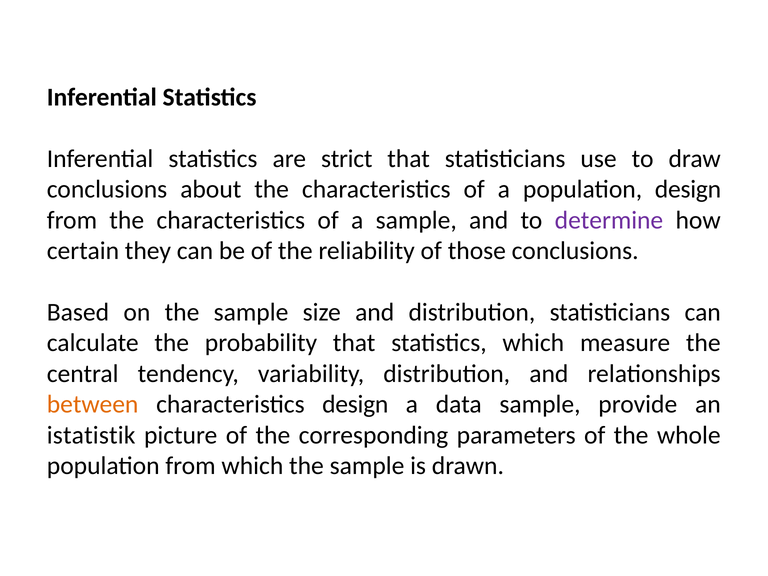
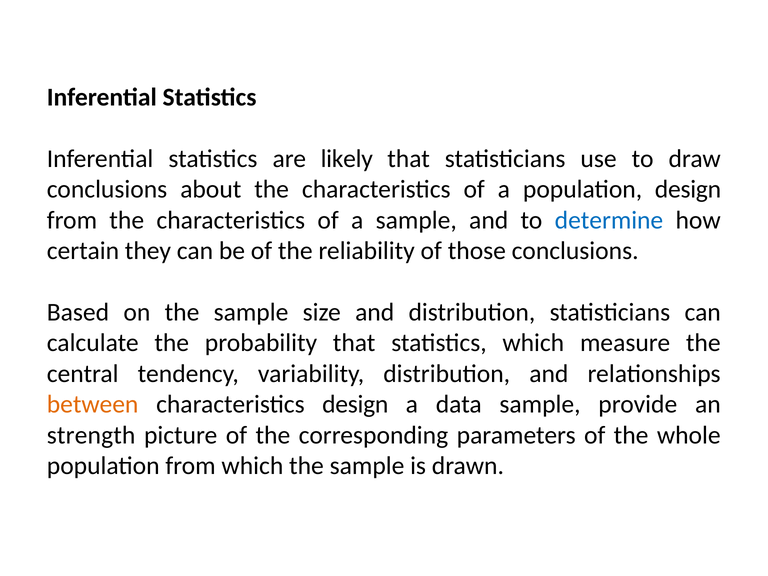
strict: strict -> likely
determine colour: purple -> blue
istatistik: istatistik -> strength
